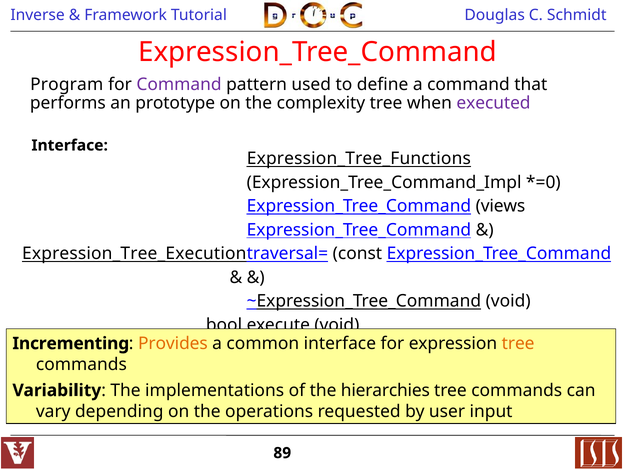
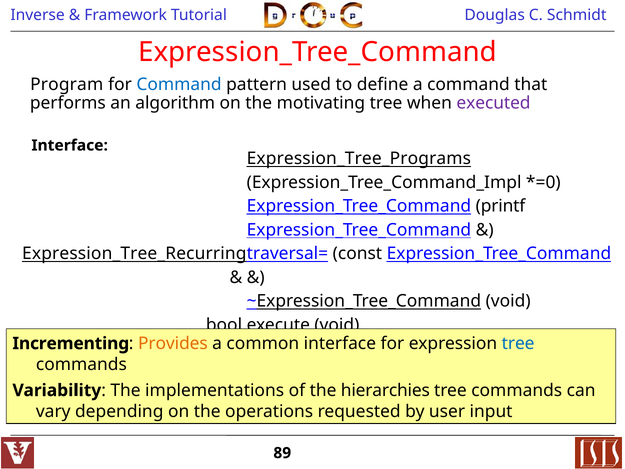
Command at (179, 84) colour: purple -> blue
prototype: prototype -> algorithm
complexity: complexity -> motivating
Expression_Tree_Functions: Expression_Tree_Functions -> Expression_Tree_Programs
views: views -> printf
Expression_Tree_Execution: Expression_Tree_Execution -> Expression_Tree_Recurring
tree at (518, 343) colour: orange -> blue
